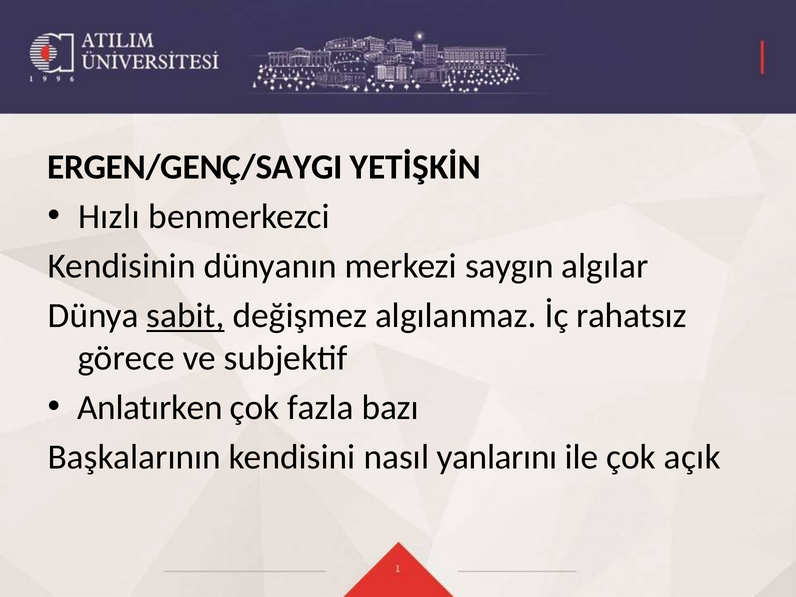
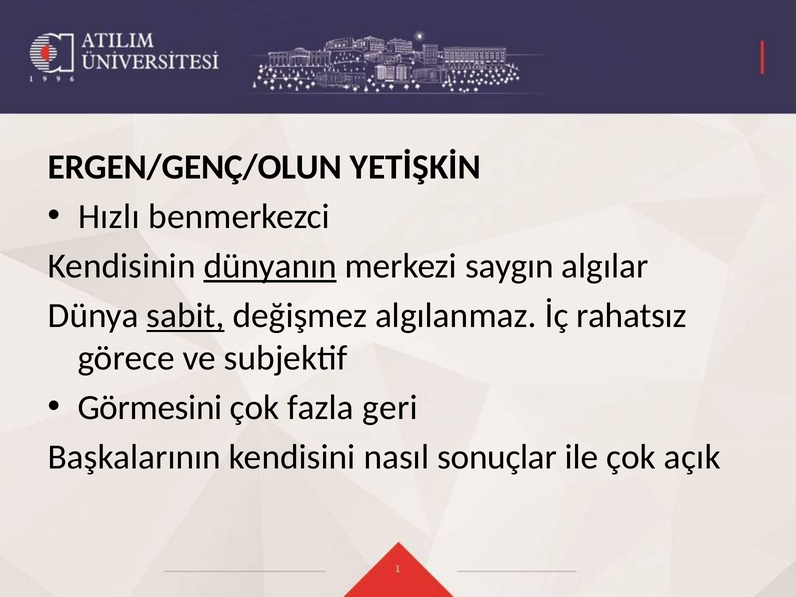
ERGEN/GENÇ/SAYGI: ERGEN/GENÇ/SAYGI -> ERGEN/GENÇ/OLUN
dünyanın underline: none -> present
Anlatırken: Anlatırken -> Görmesini
bazı: bazı -> geri
yanlarını: yanlarını -> sonuçlar
